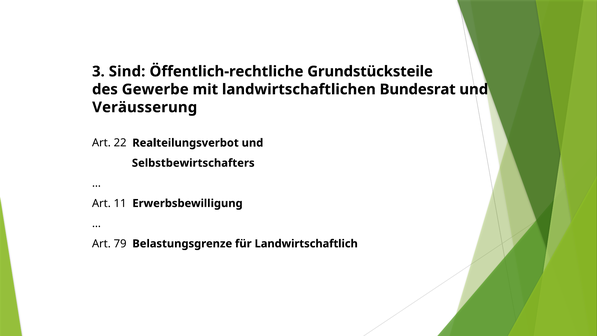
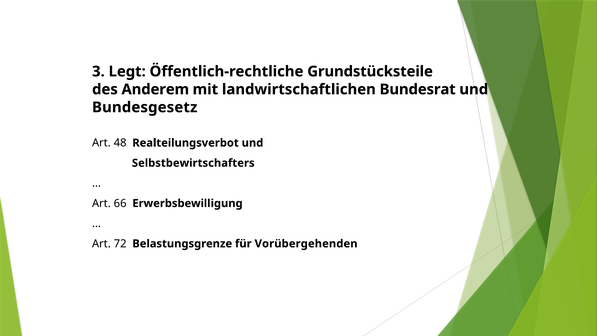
Sind: Sind -> Legt
Gewerbe: Gewerbe -> Anderem
Veräusserung: Veräusserung -> Bundesgesetz
22: 22 -> 48
11: 11 -> 66
79: 79 -> 72
Landwirtschaftlich: Landwirtschaftlich -> Vorübergehenden
